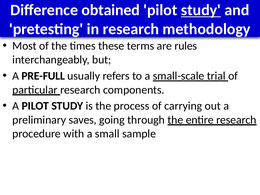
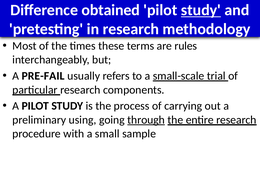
PRE-FULL: PRE-FULL -> PRE-FAIL
saves: saves -> using
through underline: none -> present
